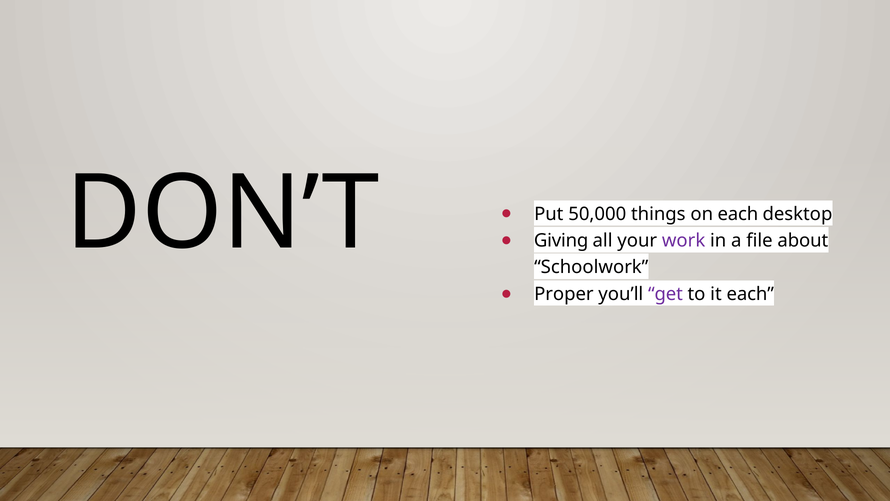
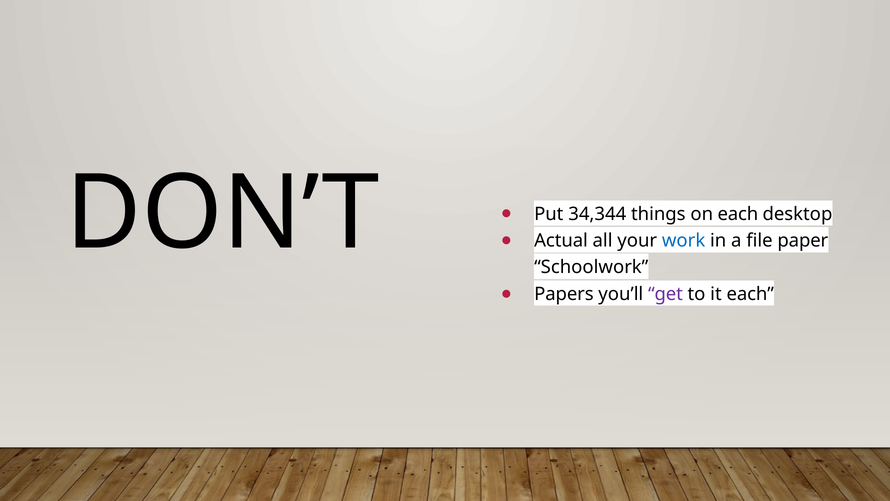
50,000: 50,000 -> 34,344
Giving: Giving -> Actual
work colour: purple -> blue
about: about -> paper
Proper: Proper -> Papers
